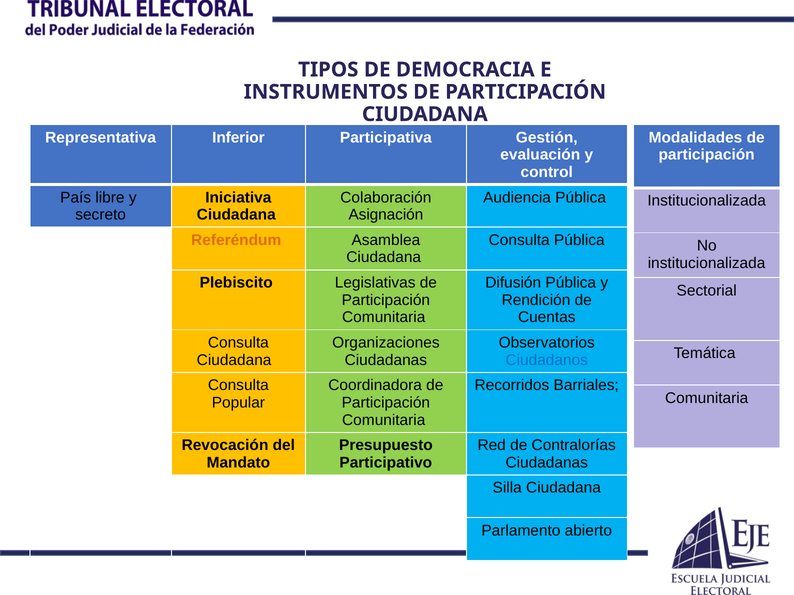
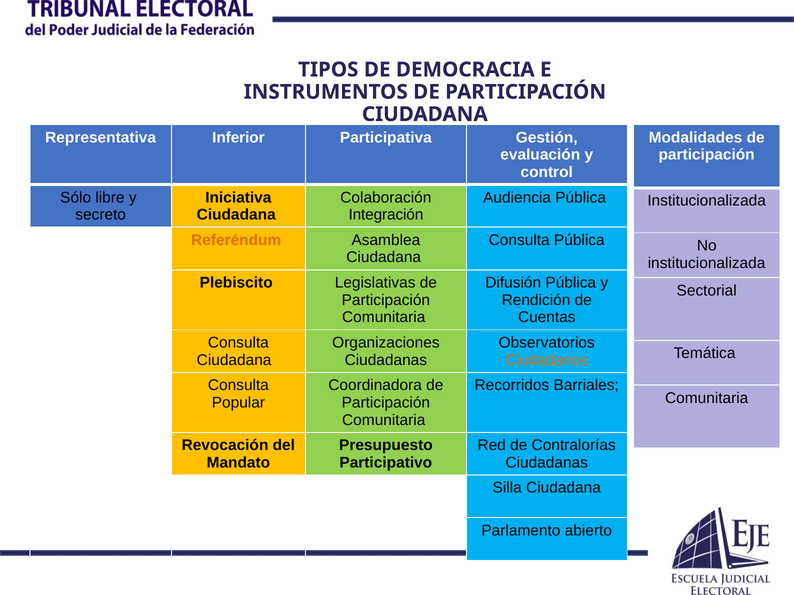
País: País -> Sólo
Asignación: Asignación -> Integración
Ciudadanos colour: blue -> orange
